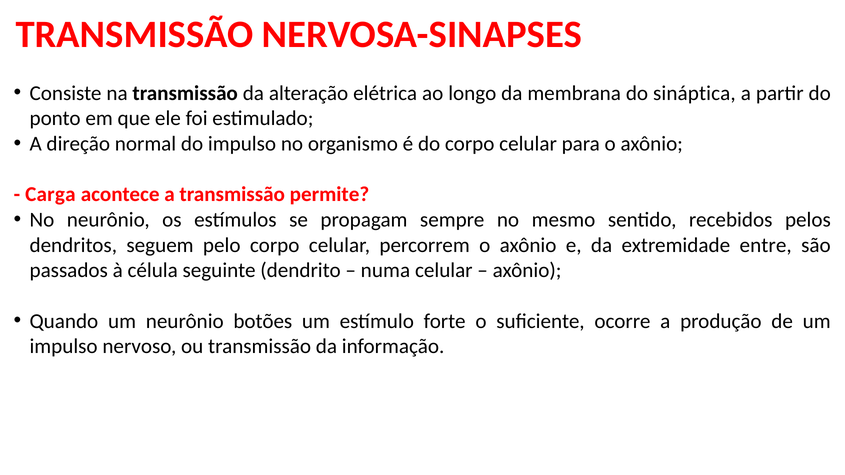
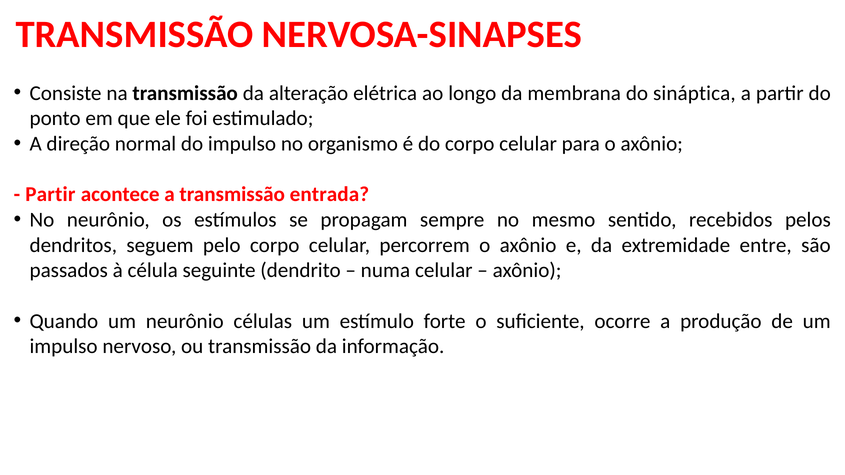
Carga at (50, 195): Carga -> Partir
permite: permite -> entrada
botões: botões -> células
